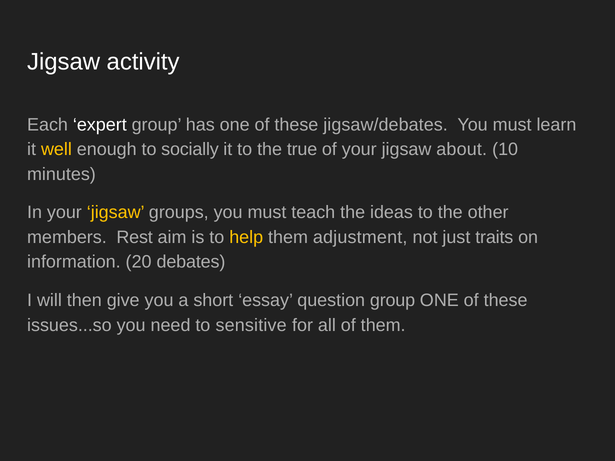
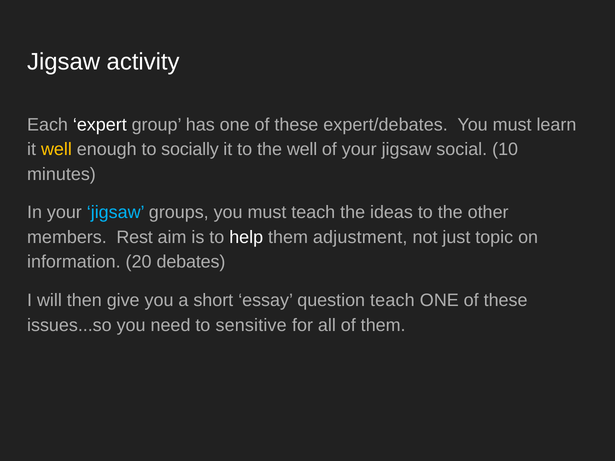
jigsaw/debates: jigsaw/debates -> expert/debates
the true: true -> well
about: about -> social
jigsaw at (116, 213) colour: yellow -> light blue
help colour: yellow -> white
traits: traits -> topic
question group: group -> teach
